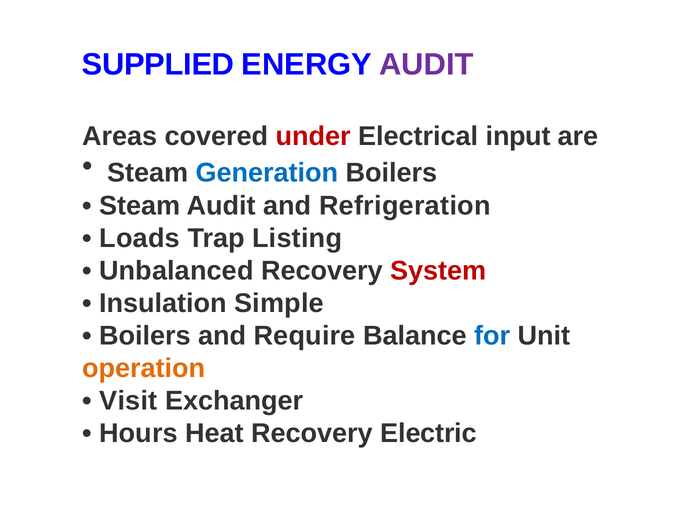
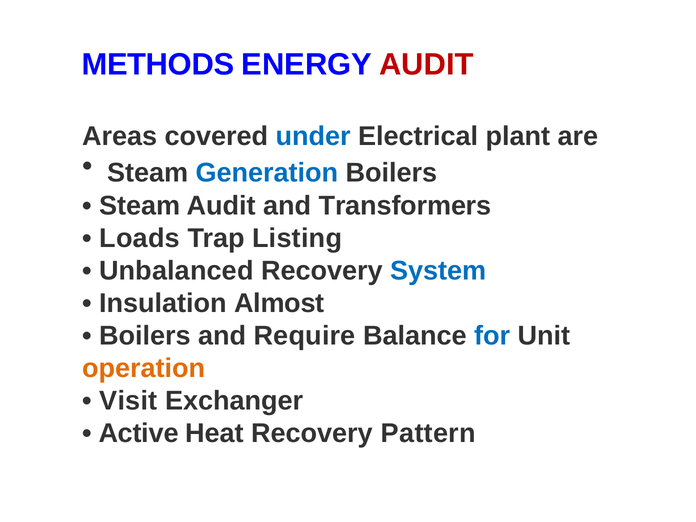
SUPPLIED: SUPPLIED -> METHODS
AUDIT at (426, 65) colour: purple -> red
under colour: red -> blue
input: input -> plant
Refrigeration: Refrigeration -> Transformers
System colour: red -> blue
Simple: Simple -> Almost
Hours: Hours -> Active
Electric: Electric -> Pattern
